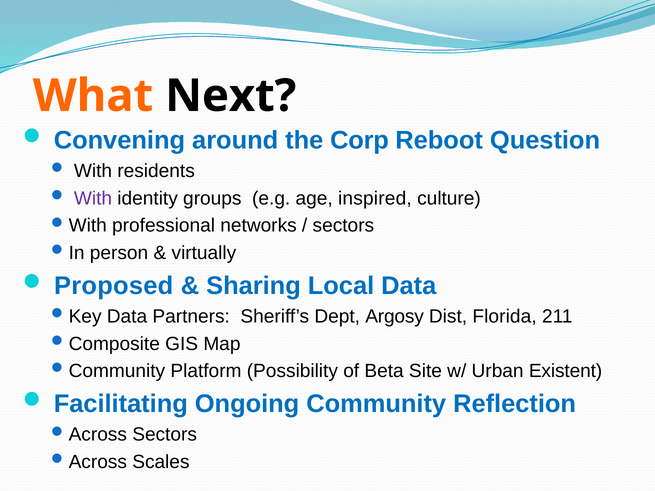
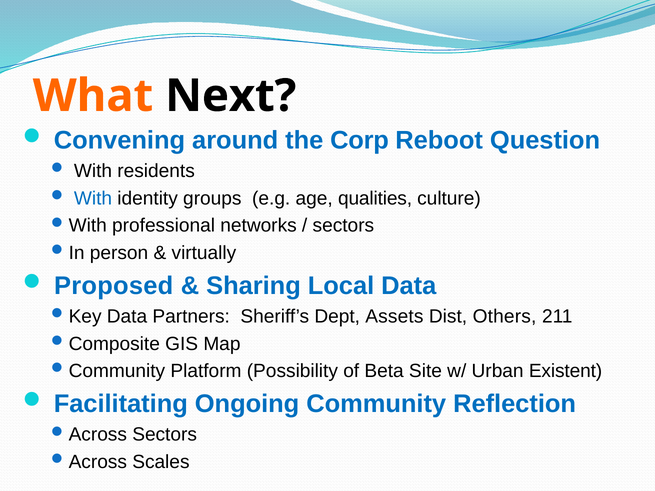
With at (93, 198) colour: purple -> blue
inspired: inspired -> qualities
Argosy: Argosy -> Assets
Florida: Florida -> Others
